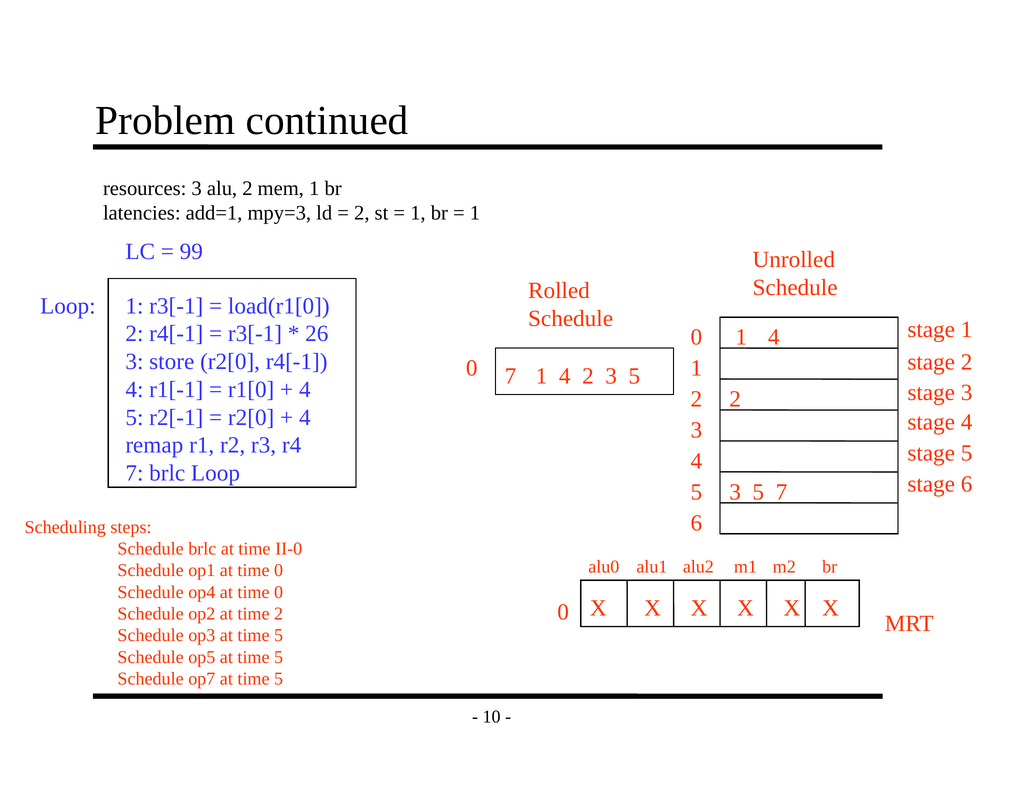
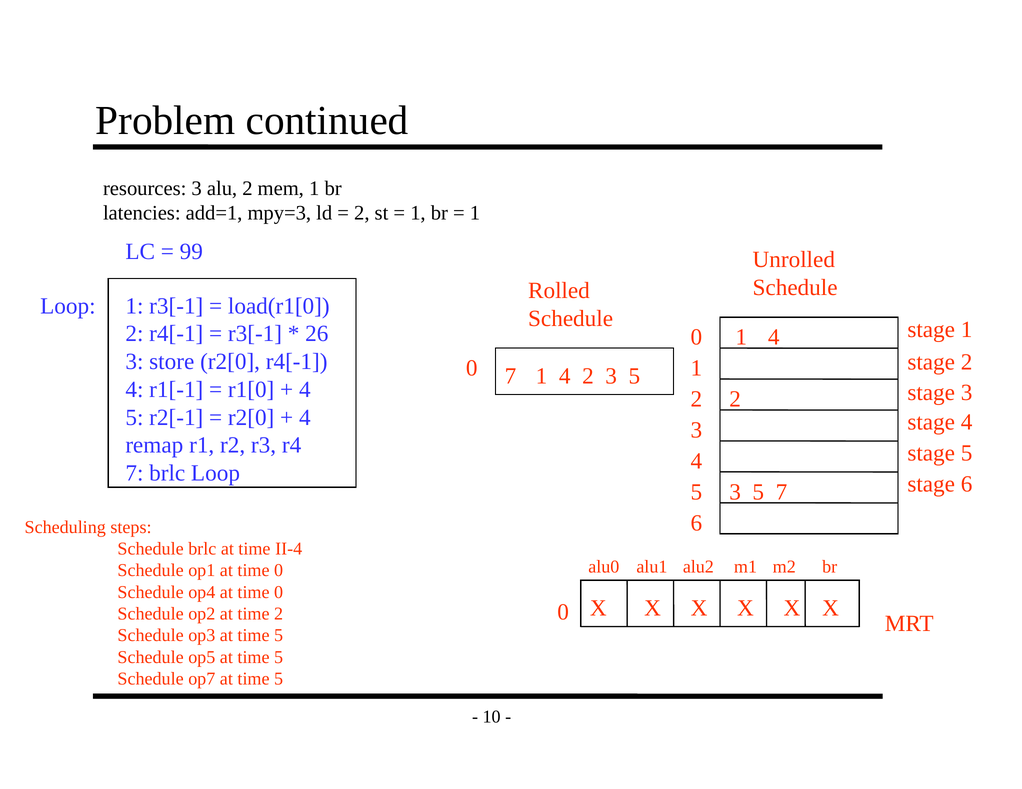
II-0: II-0 -> II-4
